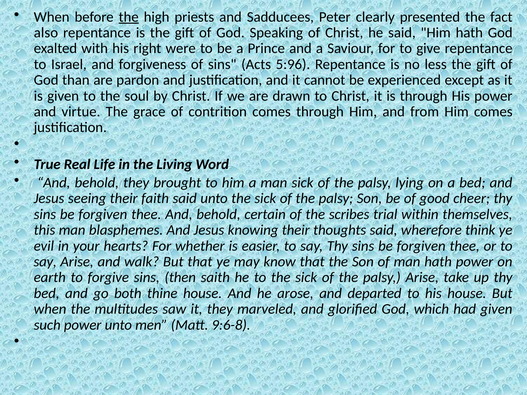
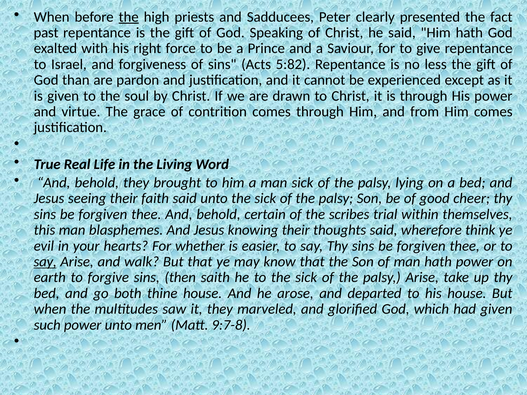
also: also -> past
were: were -> force
5:96: 5:96 -> 5:82
say at (45, 262) underline: none -> present
9:6-8: 9:6-8 -> 9:7-8
